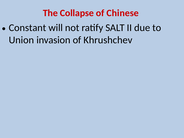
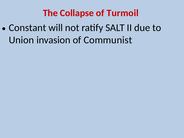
Chinese: Chinese -> Turmoil
Khrushchev: Khrushchev -> Communist
